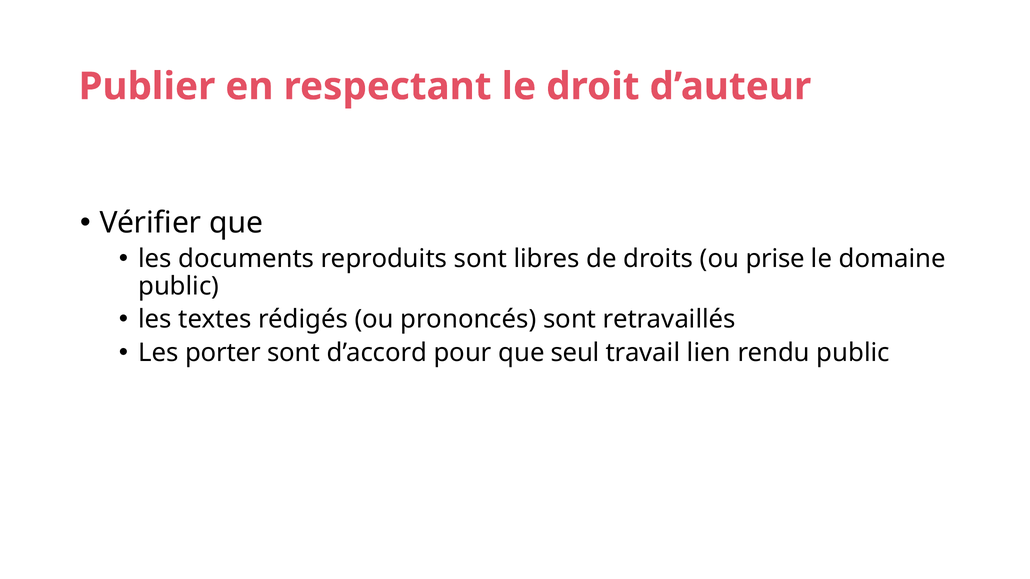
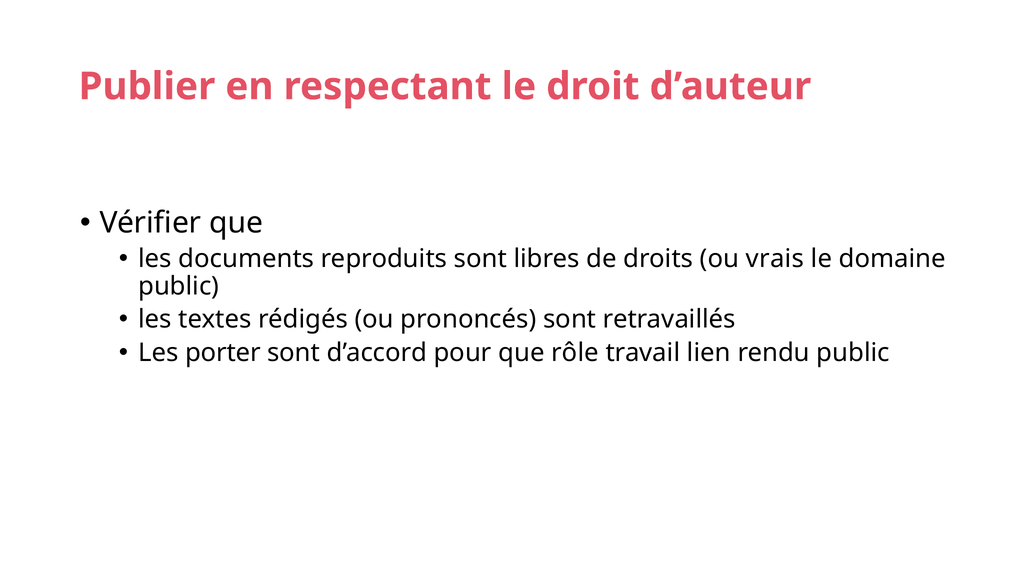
prise: prise -> vrais
seul: seul -> rôle
